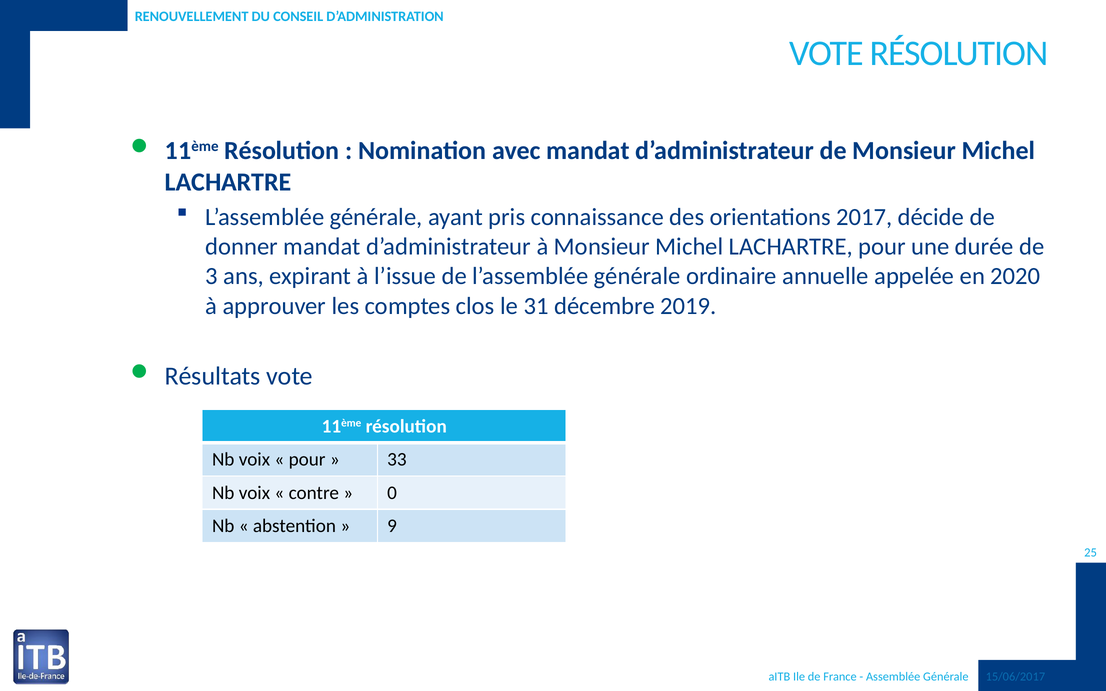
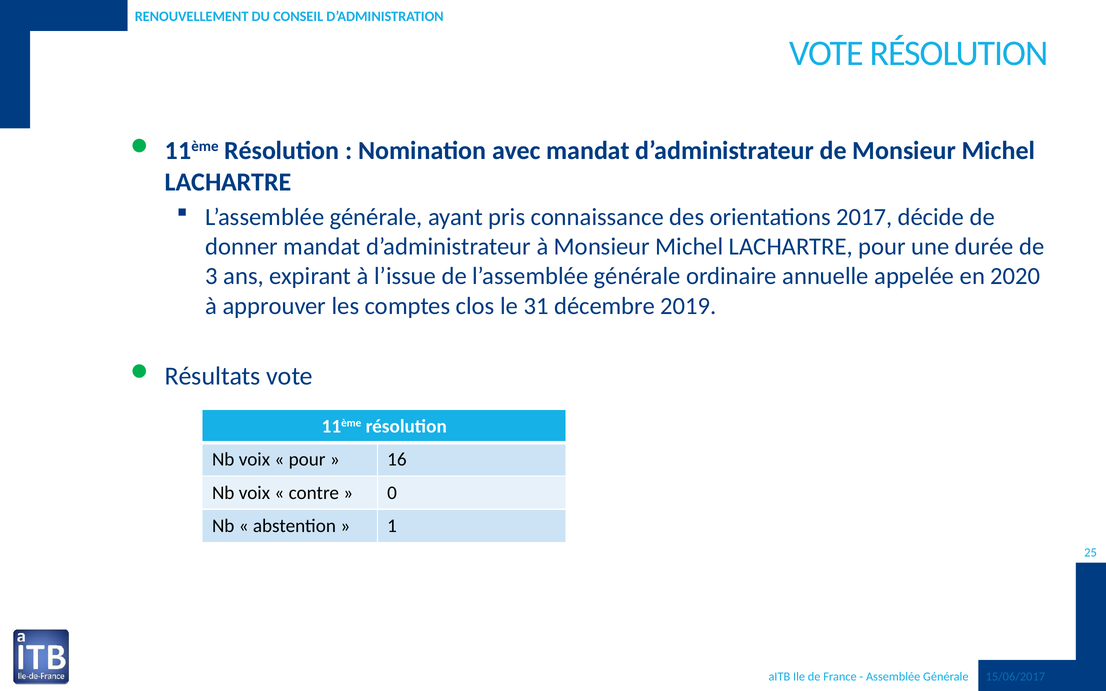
33: 33 -> 16
9: 9 -> 1
